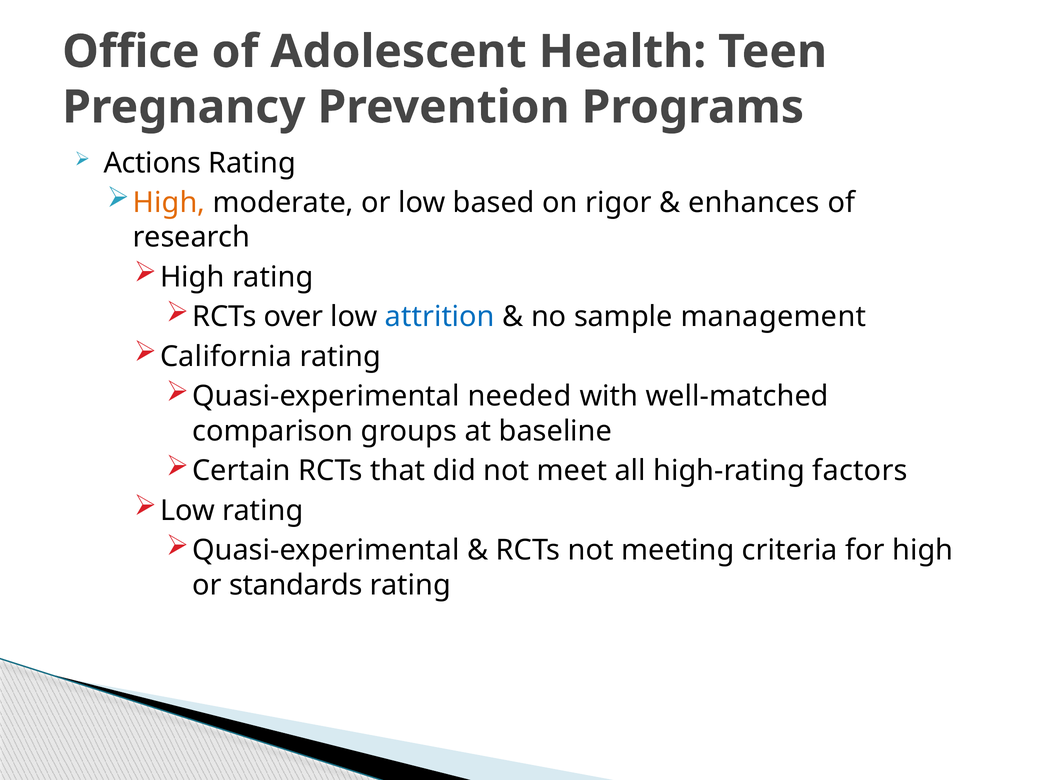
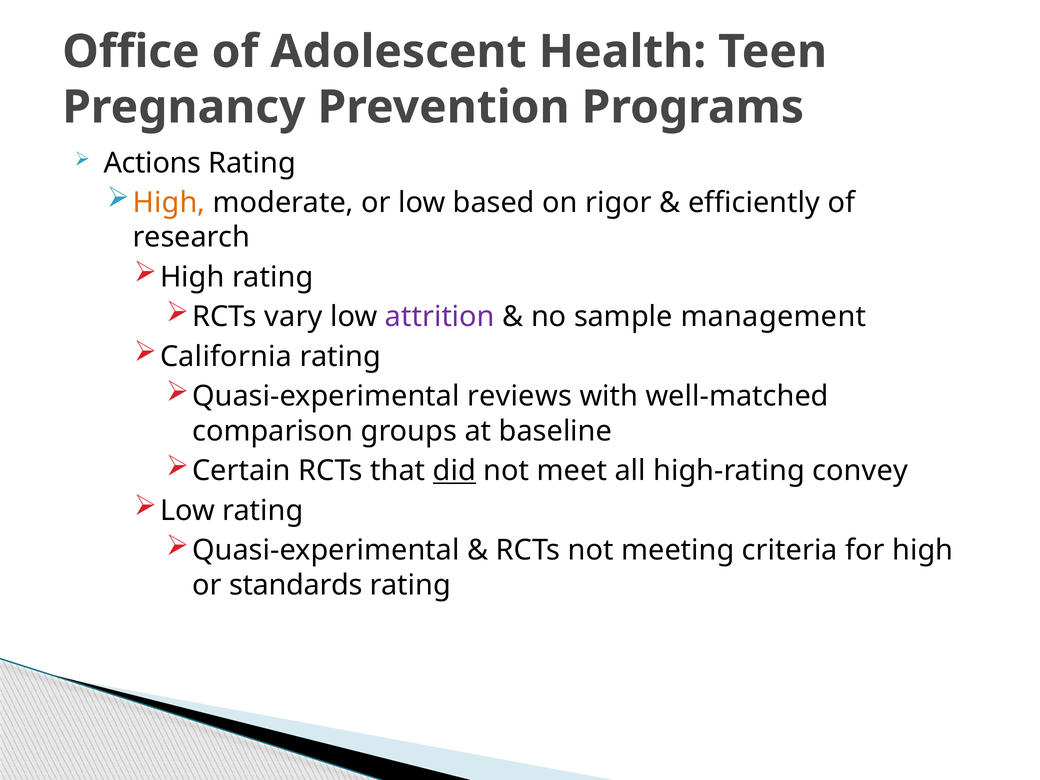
enhances: enhances -> efficiently
over: over -> vary
attrition colour: blue -> purple
needed: needed -> reviews
did underline: none -> present
factors: factors -> convey
